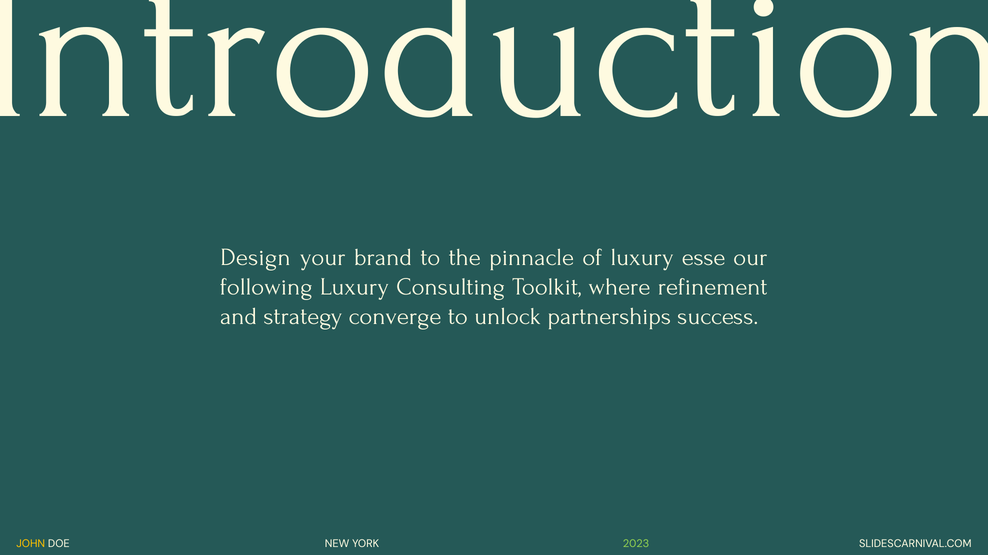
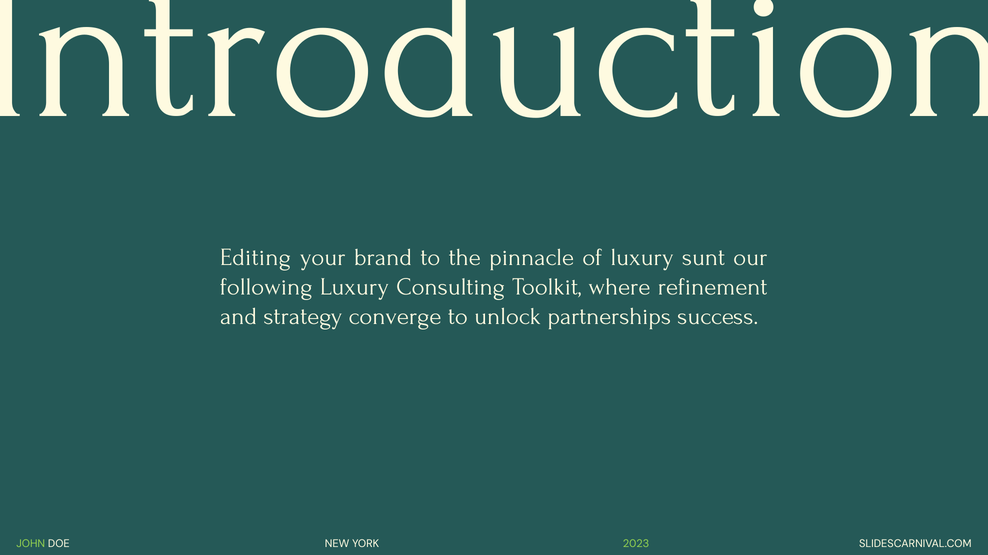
Design: Design -> Editing
esse: esse -> sunt
JOHN colour: yellow -> light green
